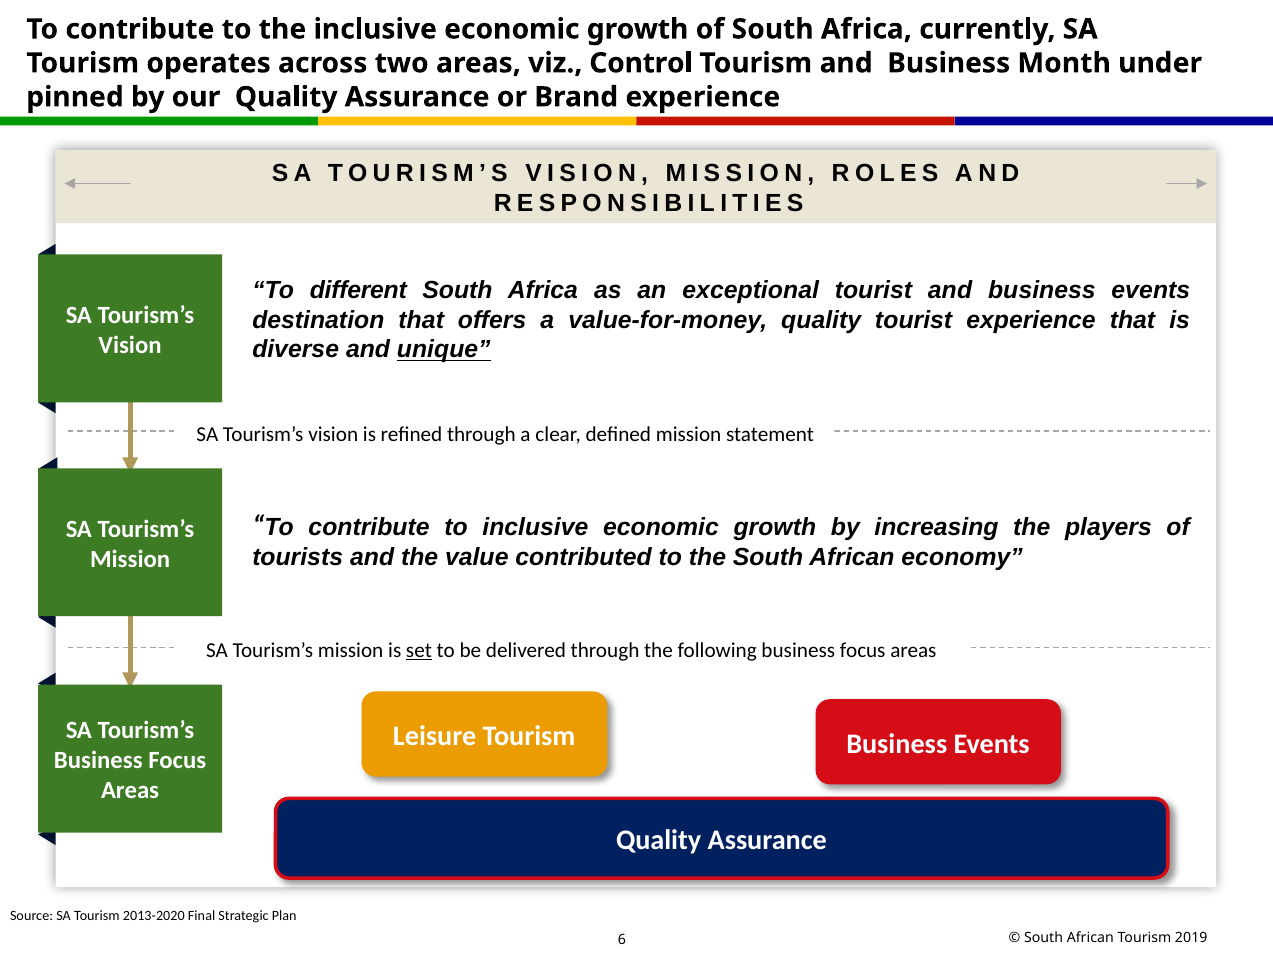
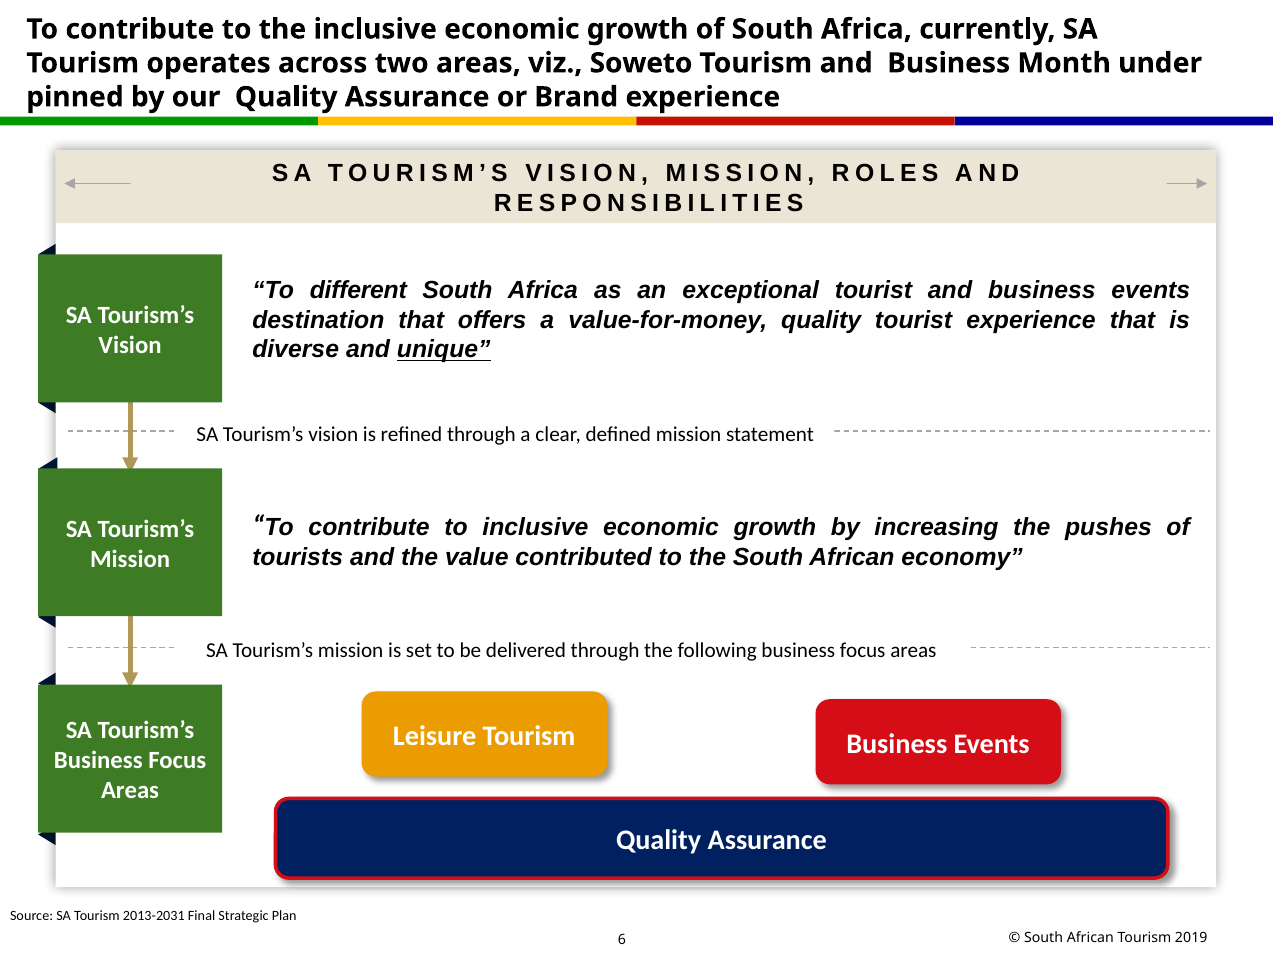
Control: Control -> Soweto
players: players -> pushes
set underline: present -> none
2013-2020: 2013-2020 -> 2013-2031
